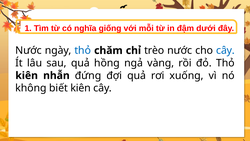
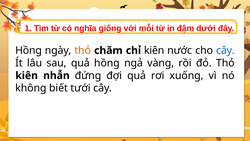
Nước at (29, 50): Nước -> Hồng
thỏ at (83, 50) colour: blue -> orange
chỉ trèo: trèo -> kiên
biết kiên: kiên -> tưới
